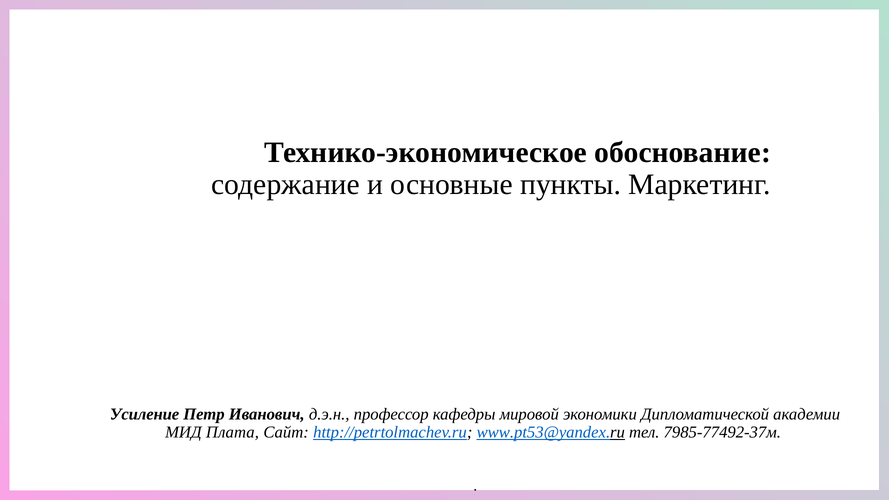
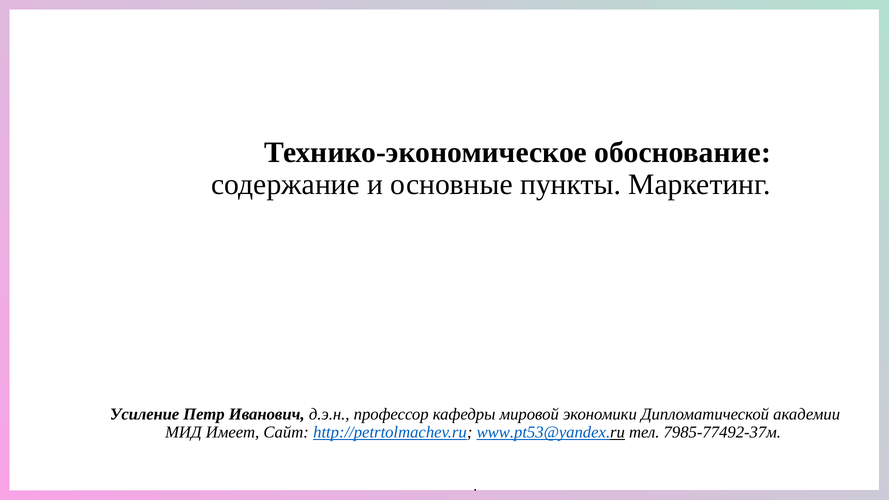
Плата: Плата -> Имеет
